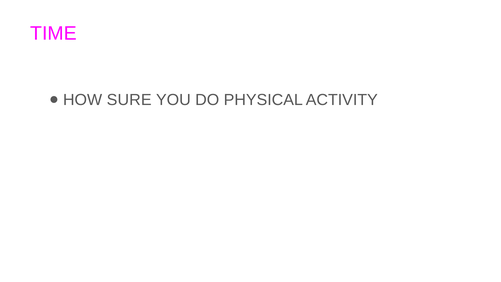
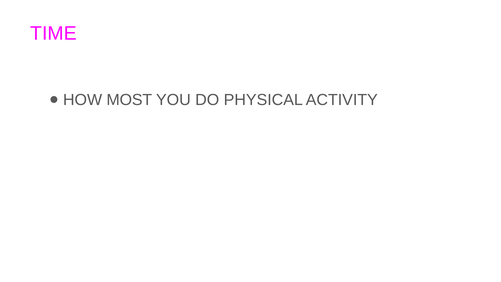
SURE: SURE -> MOST
